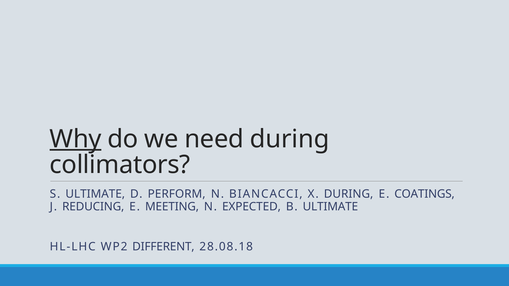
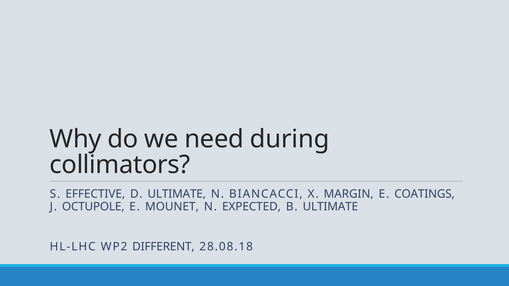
Why underline: present -> none
S ULTIMATE: ULTIMATE -> EFFECTIVE
D PERFORM: PERFORM -> ULTIMATE
X DURING: DURING -> MARGIN
REDUCING: REDUCING -> OCTUPOLE
MEETING: MEETING -> MOUNET
